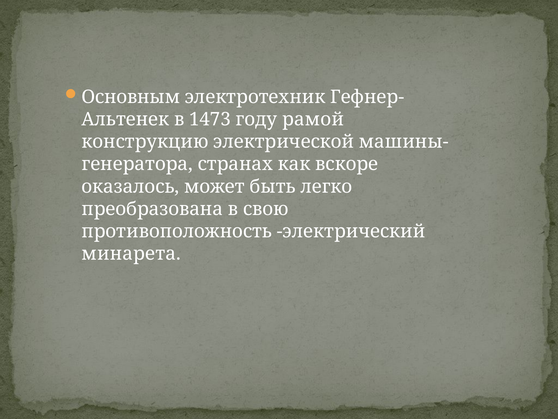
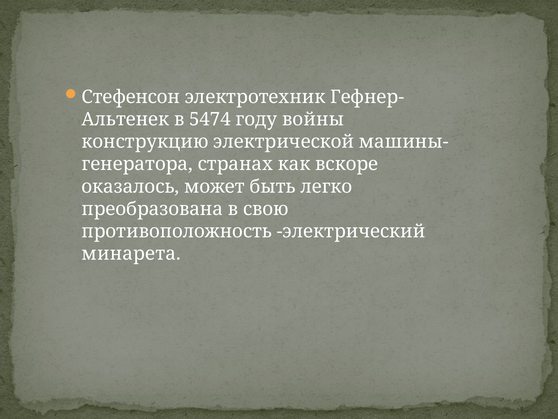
Основным: Основным -> Стефенсон
1473: 1473 -> 5474
рамой: рамой -> войны
